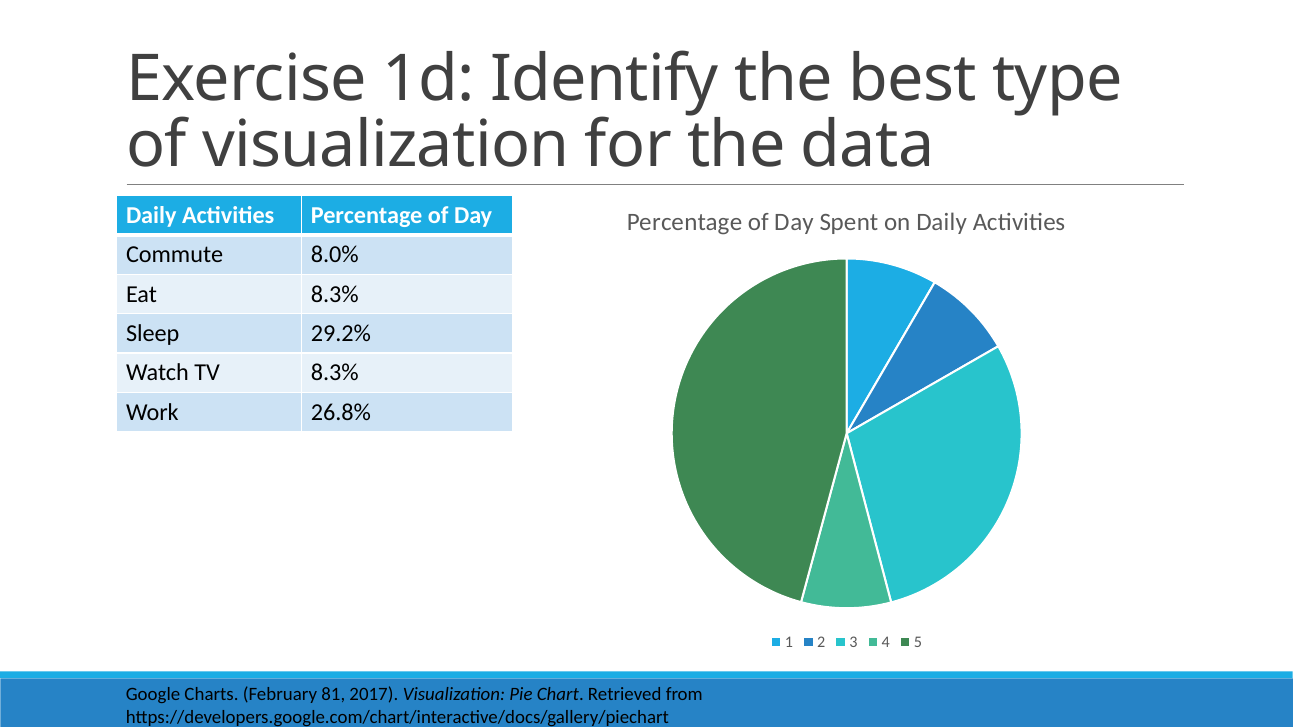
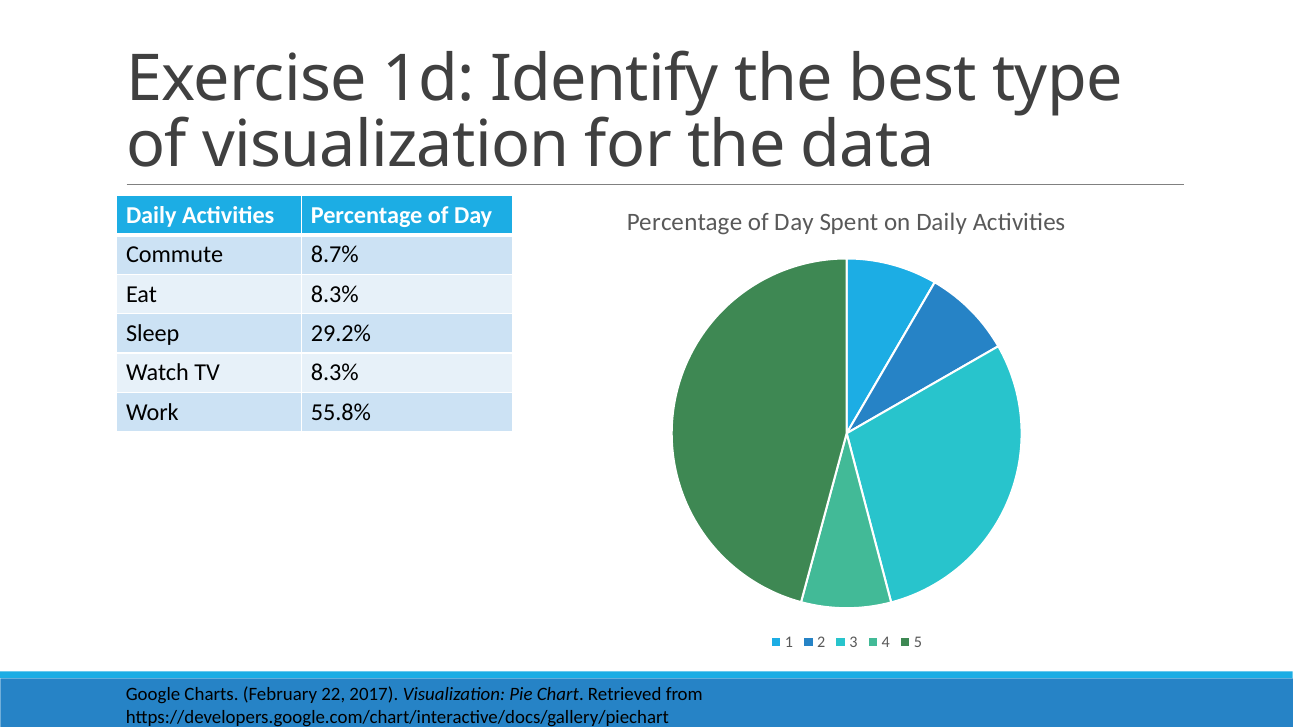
8.0%: 8.0% -> 8.7%
26.8%: 26.8% -> 55.8%
81: 81 -> 22
